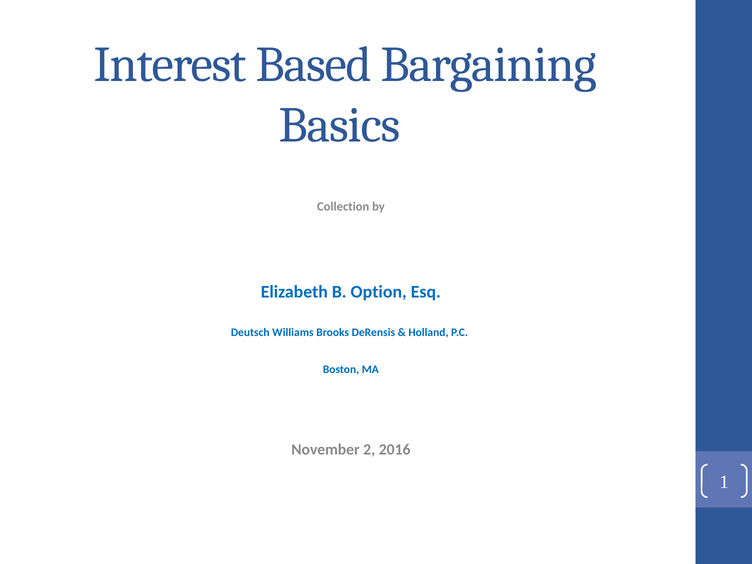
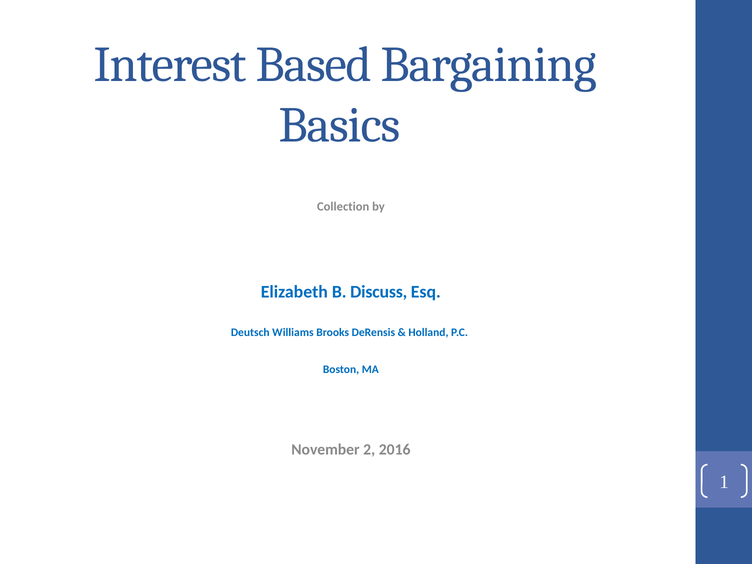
Option: Option -> Discuss
